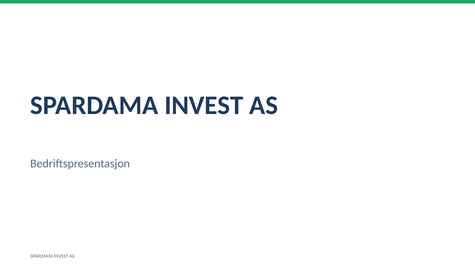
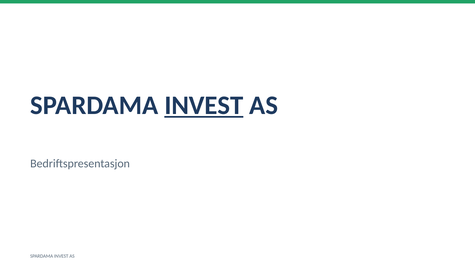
INVEST at (204, 105) underline: none -> present
